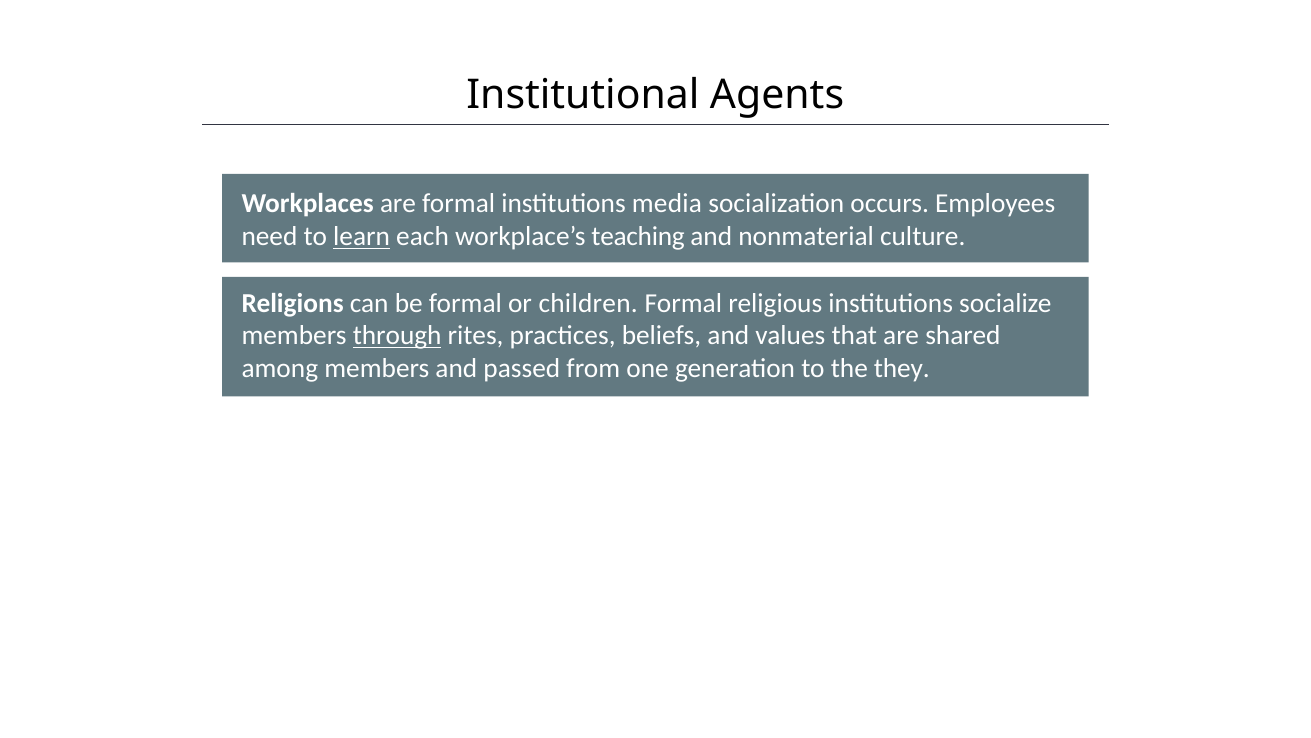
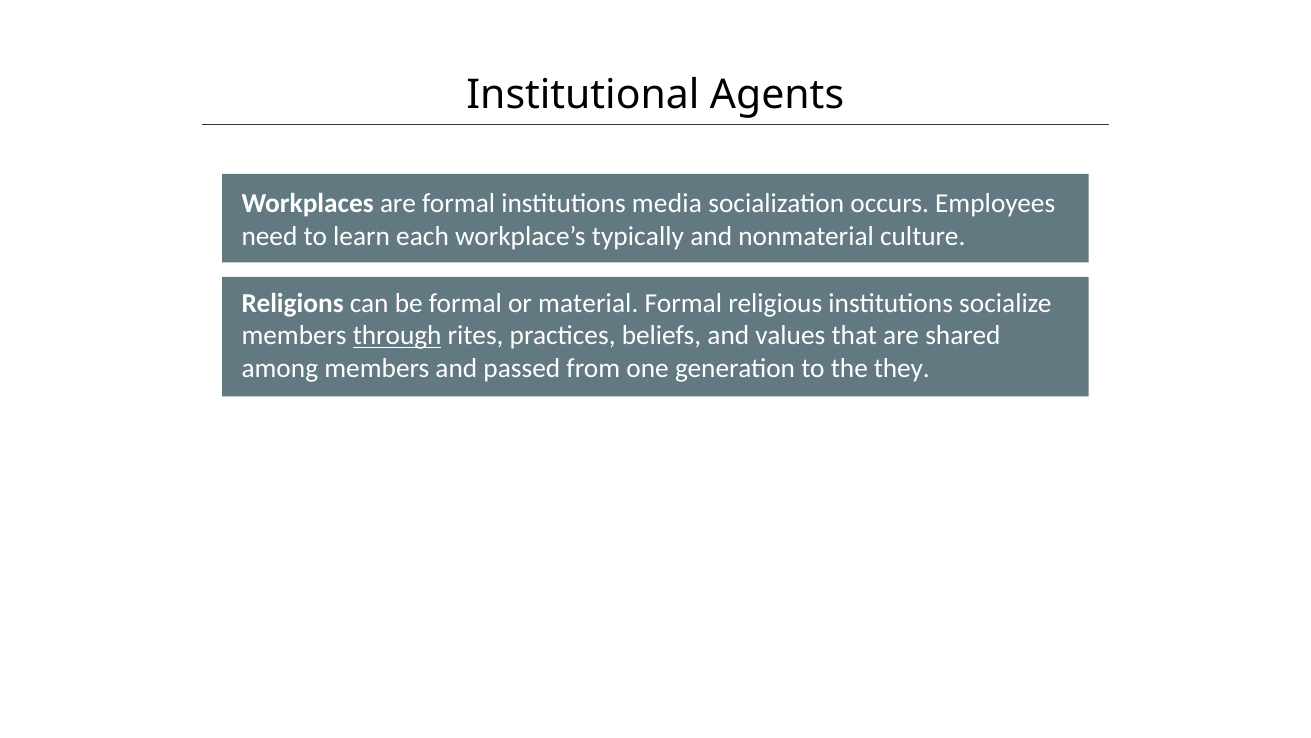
learn underline: present -> none
teaching: teaching -> typically
children: children -> material
